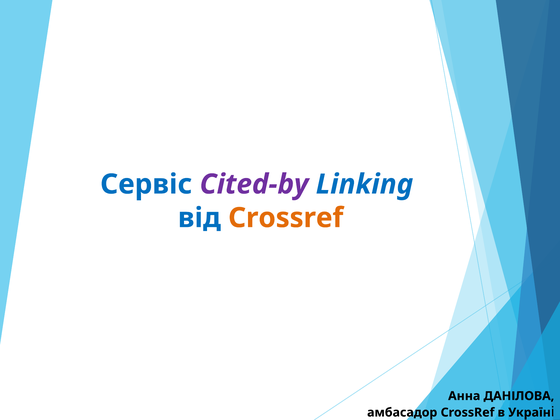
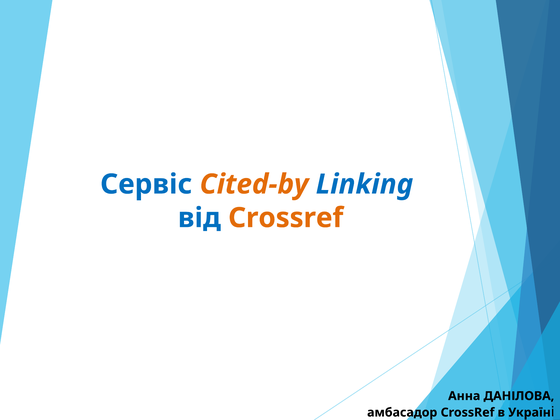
Cited-by colour: purple -> orange
